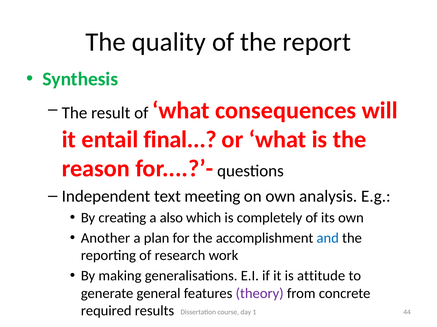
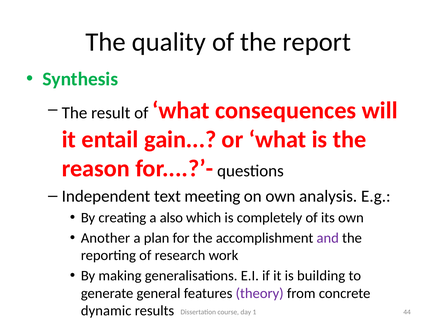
final: final -> gain
and colour: blue -> purple
attitude: attitude -> building
required: required -> dynamic
